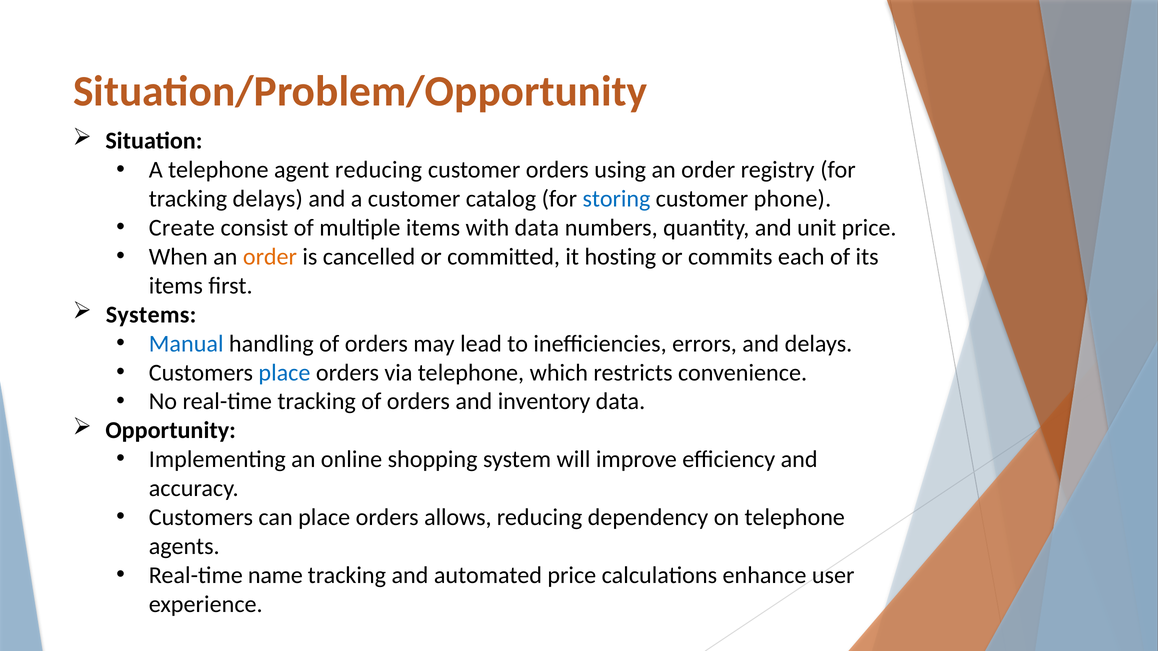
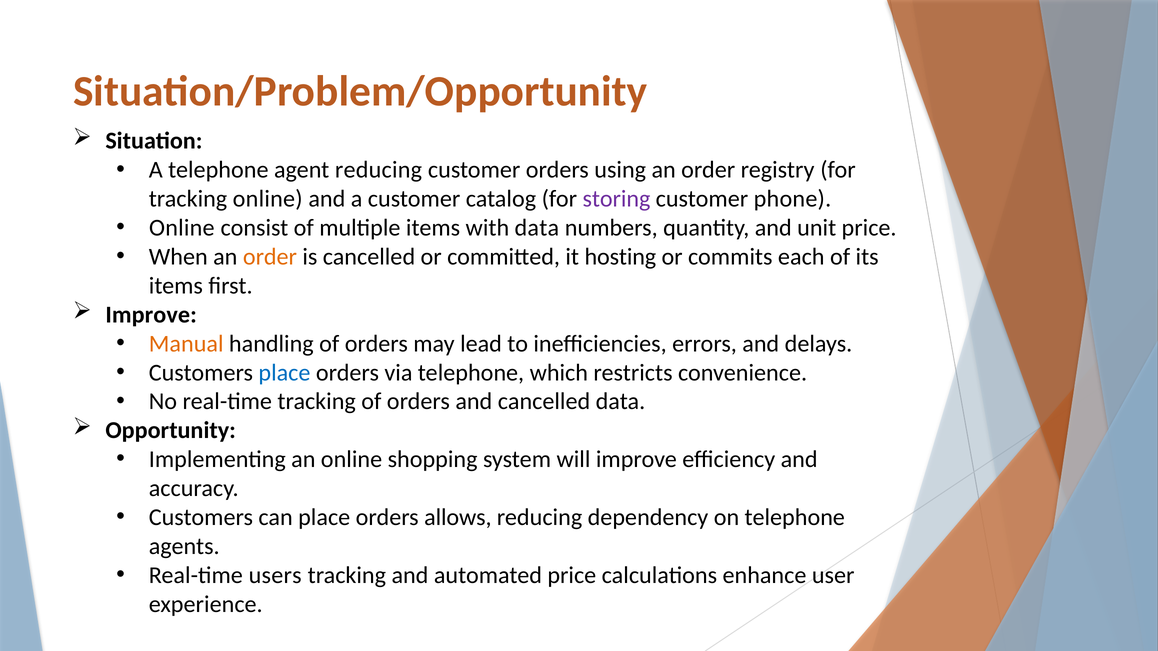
tracking delays: delays -> online
storing colour: blue -> purple
Create at (182, 228): Create -> Online
Systems at (151, 315): Systems -> Improve
Manual colour: blue -> orange
and inventory: inventory -> cancelled
name: name -> users
